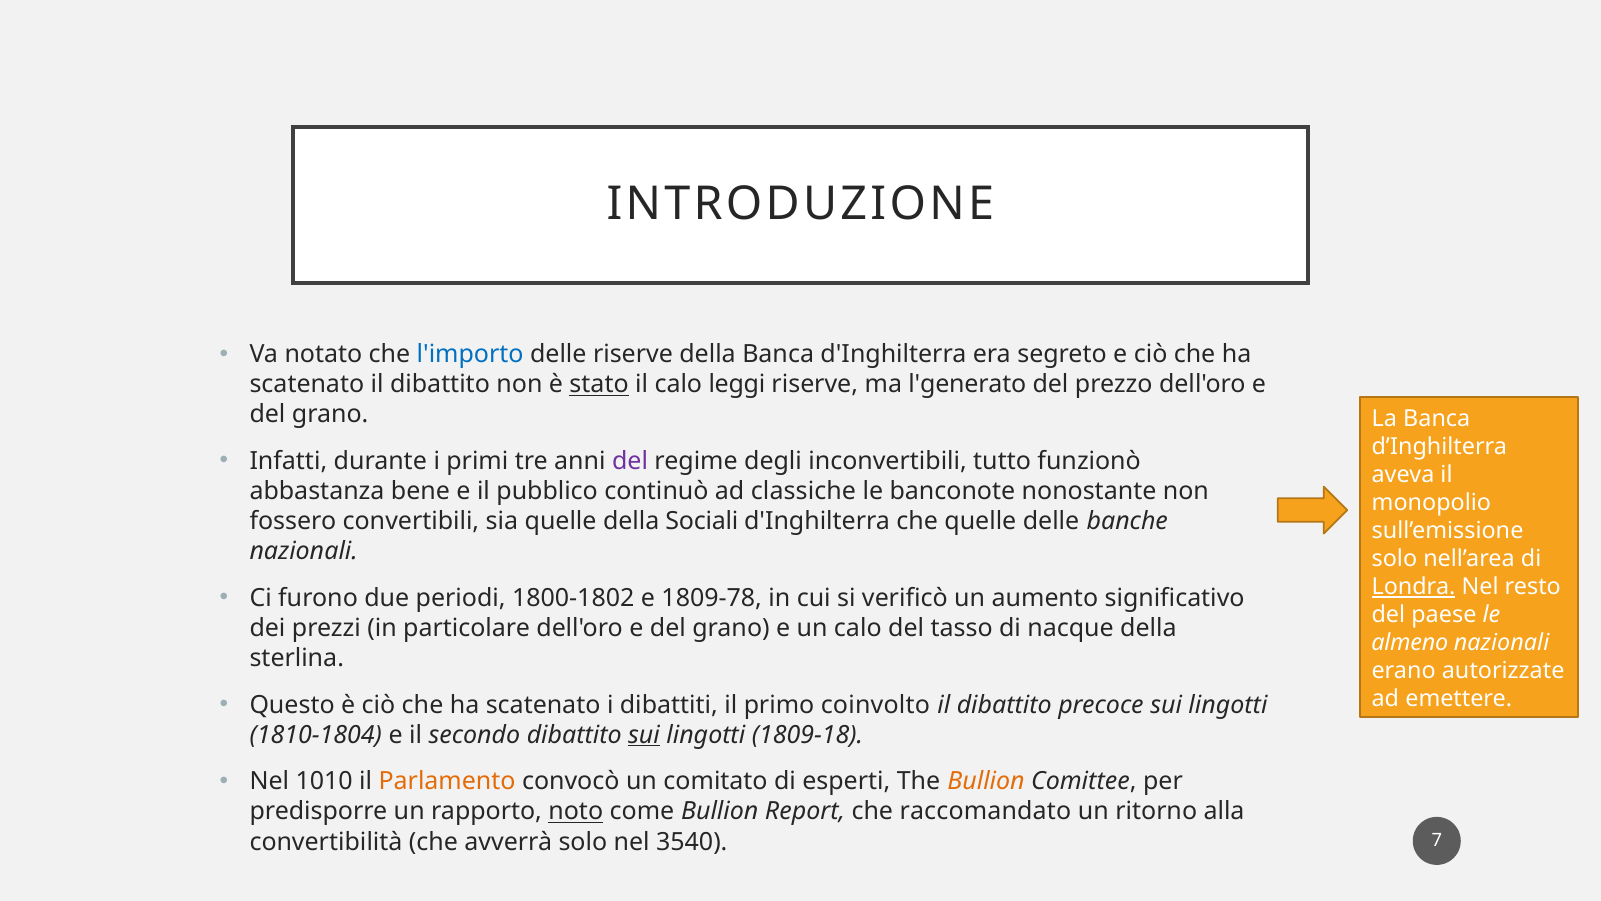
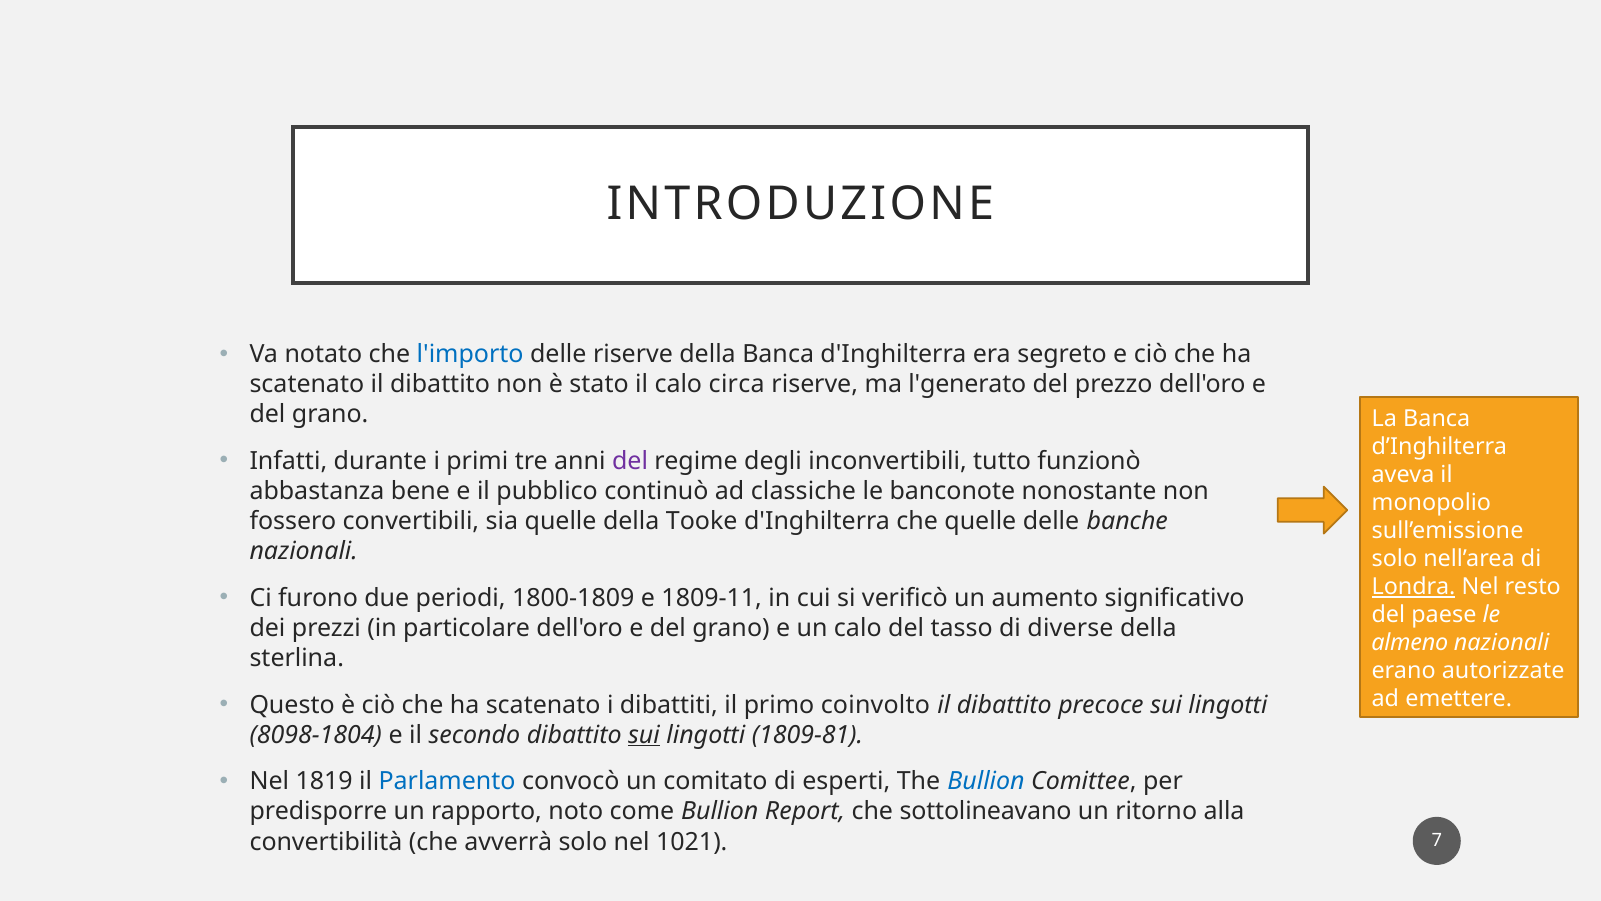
stato underline: present -> none
leggi: leggi -> circa
Sociali: Sociali -> Tooke
1800-1802: 1800-1802 -> 1800-1809
1809-78: 1809-78 -> 1809-11
nacque: nacque -> diverse
1810-1804: 1810-1804 -> 8098-1804
1809-18: 1809-18 -> 1809-81
1010: 1010 -> 1819
Parlamento colour: orange -> blue
Bullion at (986, 781) colour: orange -> blue
noto underline: present -> none
raccomandato: raccomandato -> sottolineavano
3540: 3540 -> 1021
